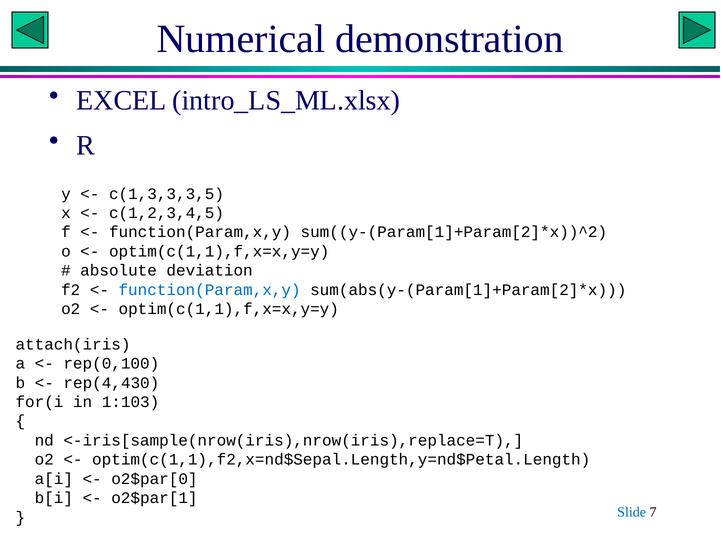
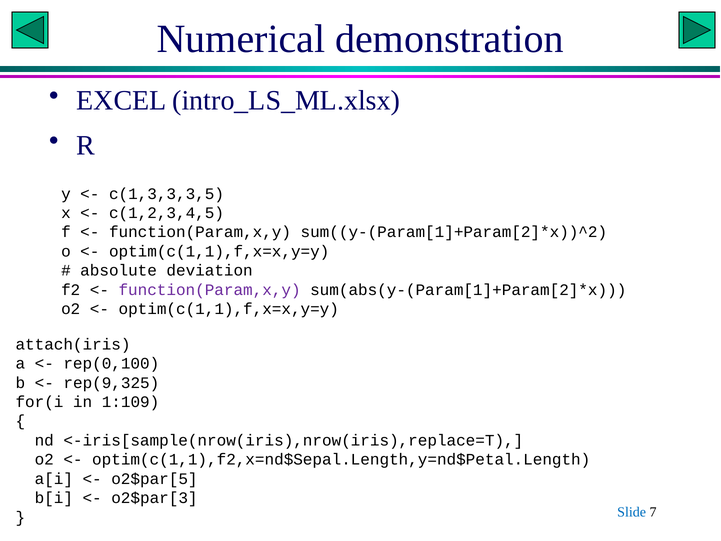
function(Param,x,y at (210, 290) colour: blue -> purple
rep(4,430: rep(4,430 -> rep(9,325
1:103: 1:103 -> 1:109
o2$par[0: o2$par[0 -> o2$par[5
o2$par[1: o2$par[1 -> o2$par[3
